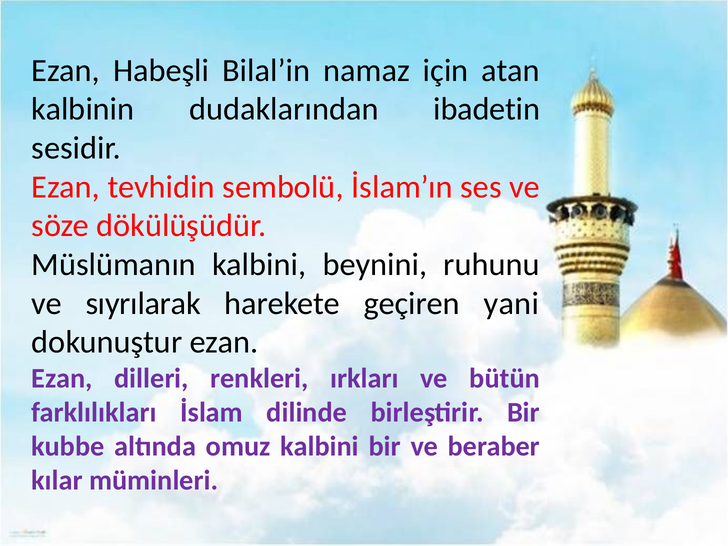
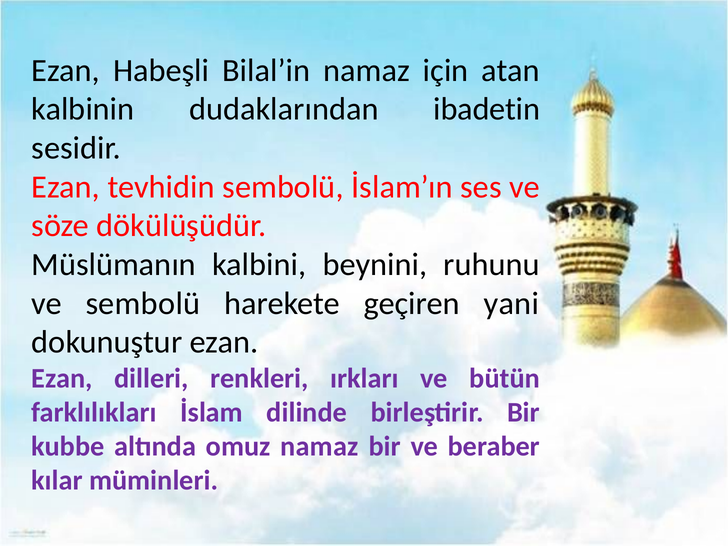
ve sıyrılarak: sıyrılarak -> sembolü
omuz kalbini: kalbini -> namaz
